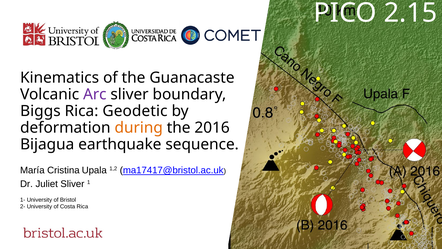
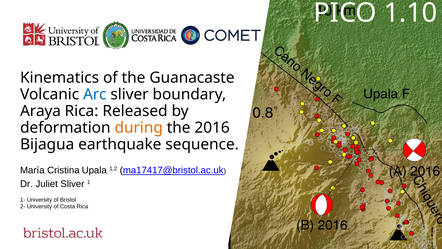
2.15: 2.15 -> 1.10
Arc colour: purple -> blue
Biggs: Biggs -> Araya
Geodetic: Geodetic -> Released
